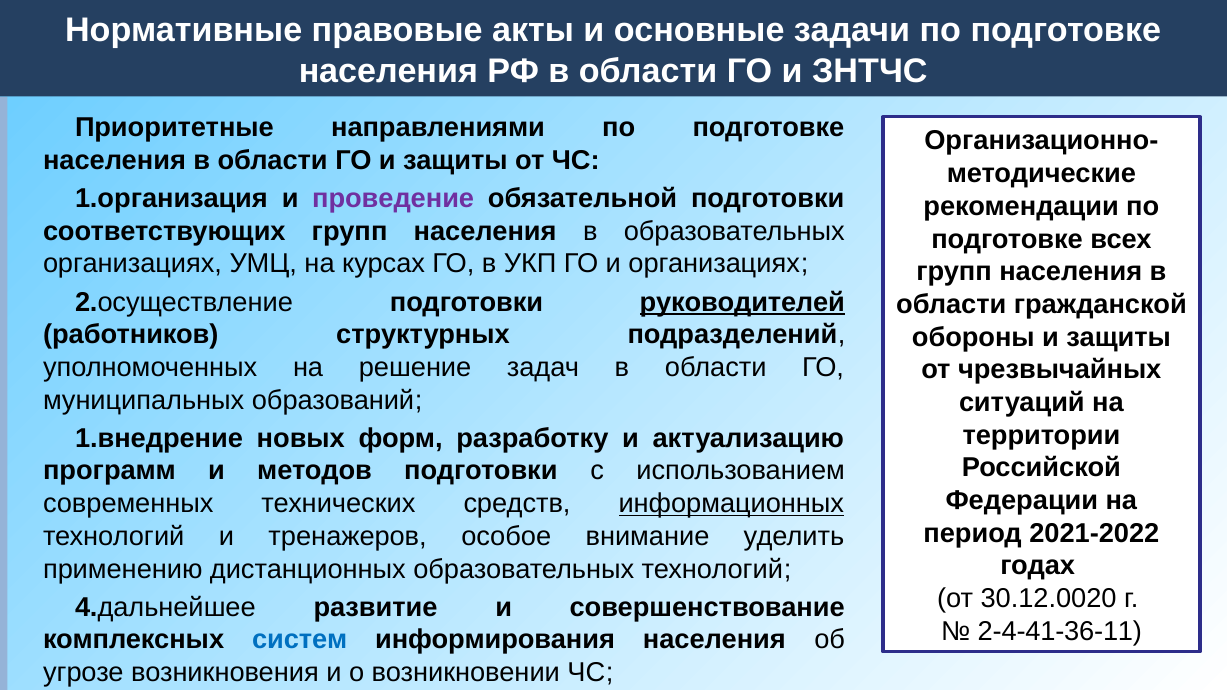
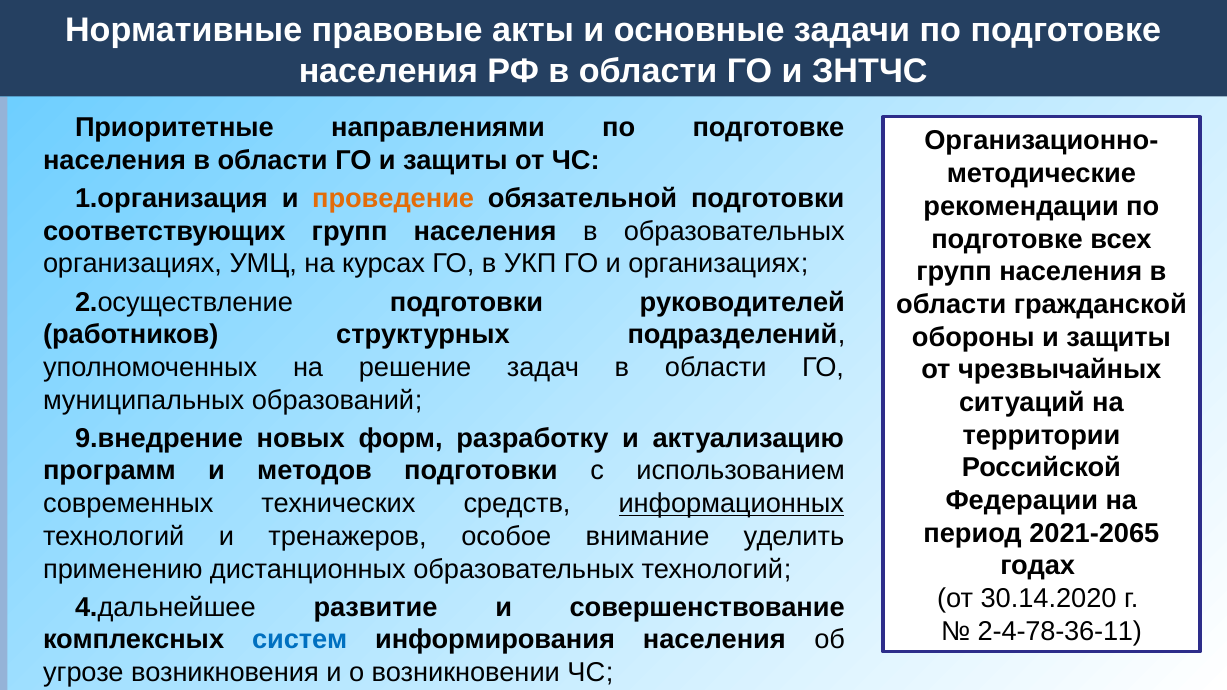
проведение colour: purple -> orange
руководителей underline: present -> none
1.внедрение: 1.внедрение -> 9.внедрение
2021-2022: 2021-2022 -> 2021-2065
30.12.0020: 30.12.0020 -> 30.14.2020
2-4-41-36-11: 2-4-41-36-11 -> 2-4-78-36-11
